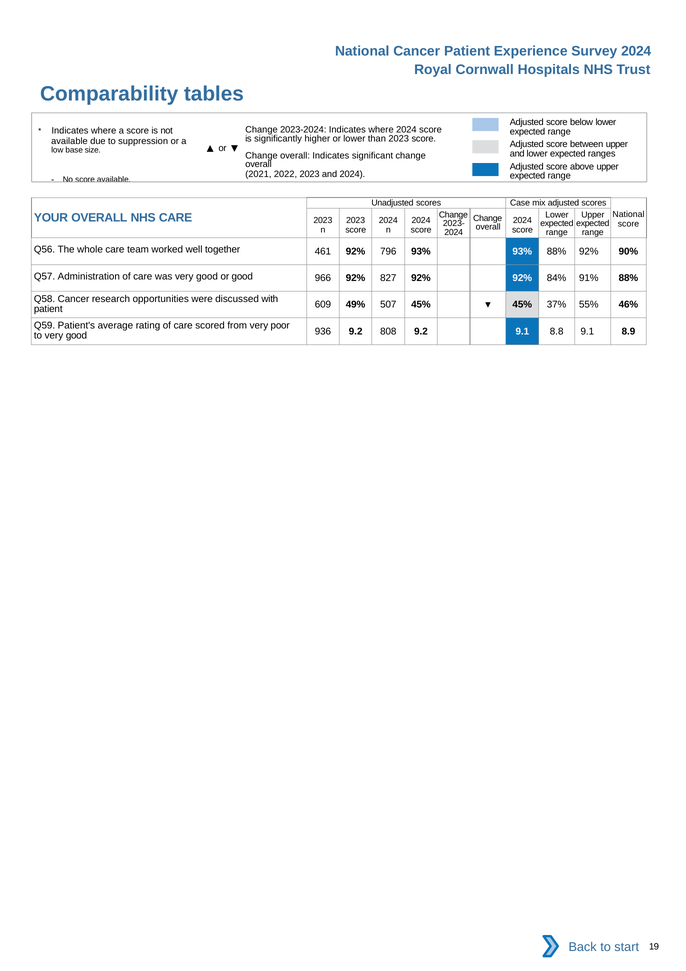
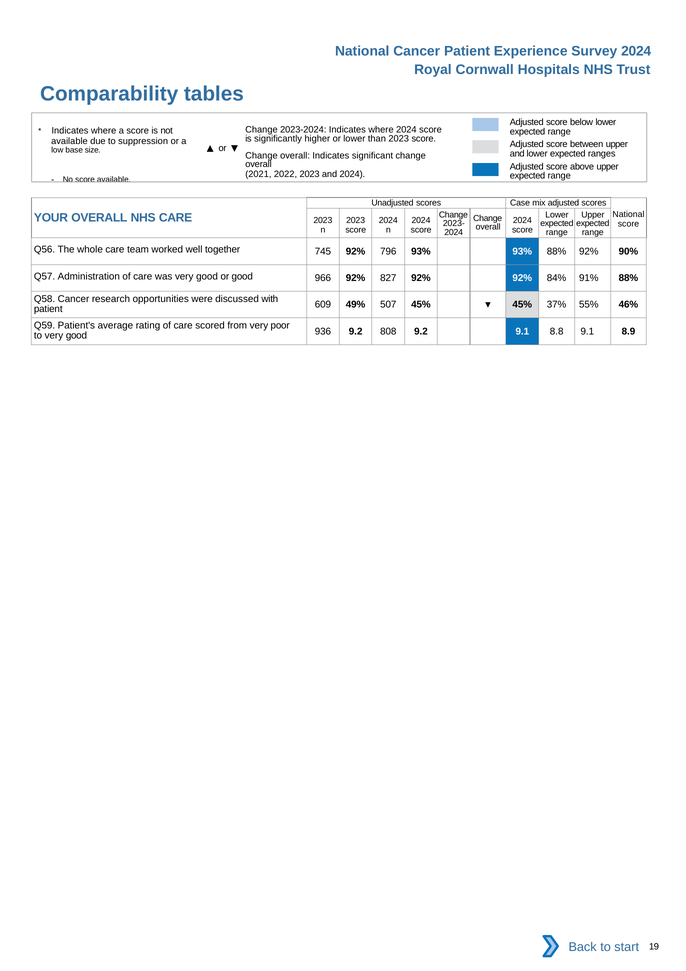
461: 461 -> 745
